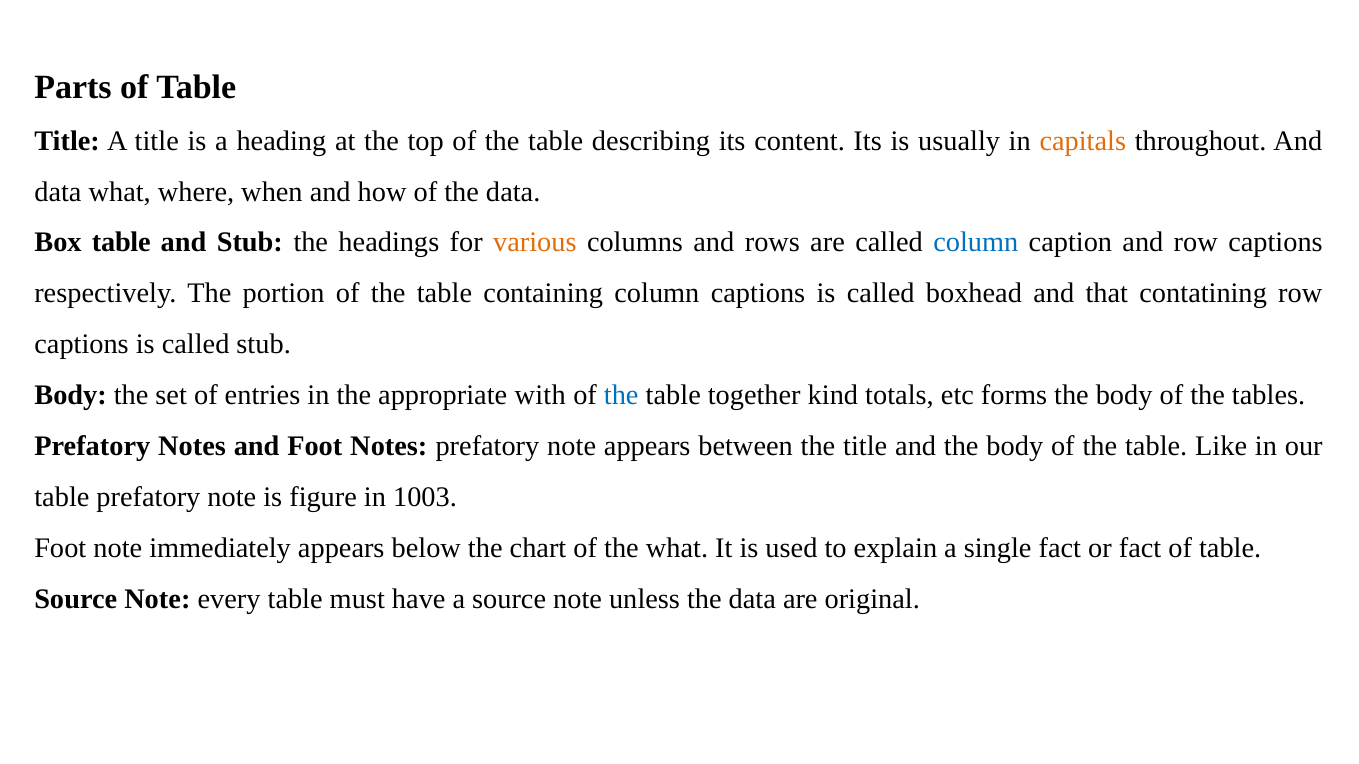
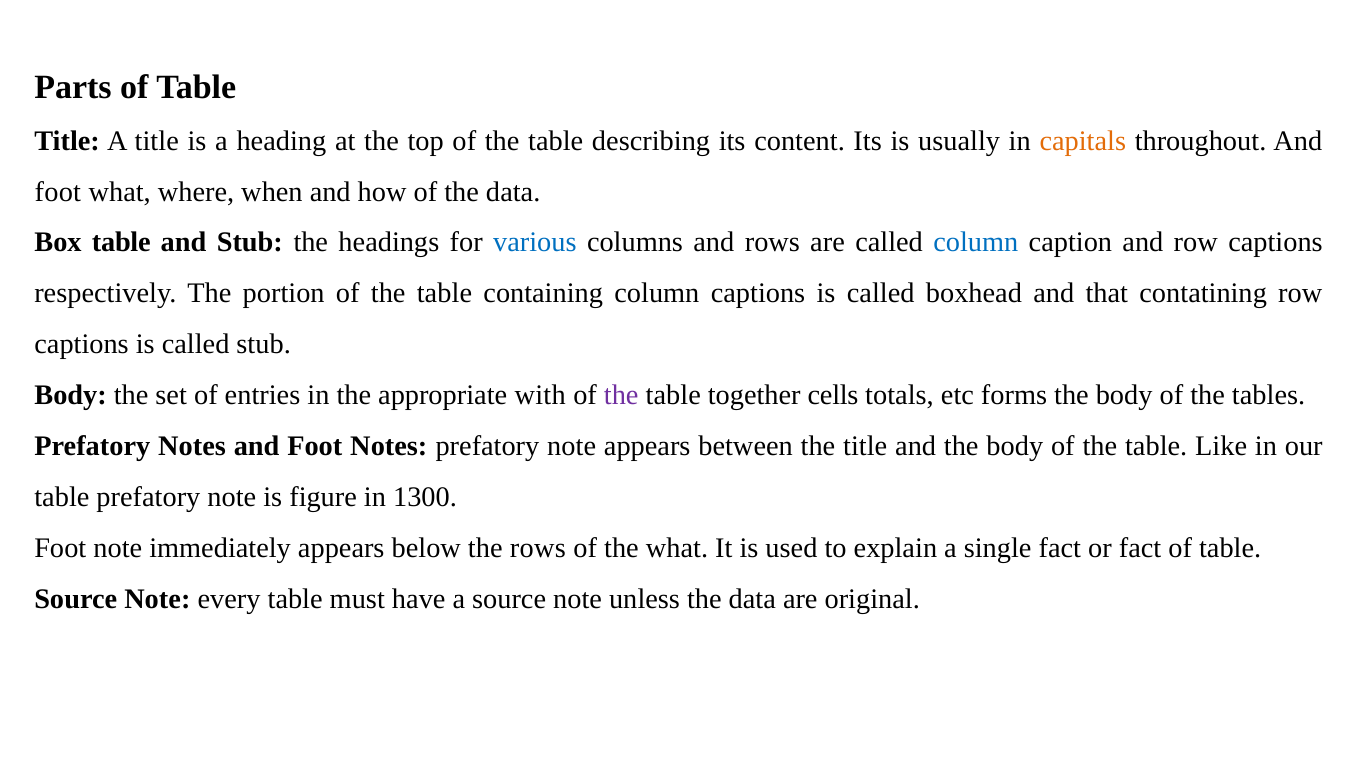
data at (58, 192): data -> foot
various colour: orange -> blue
the at (621, 396) colour: blue -> purple
kind: kind -> cells
1003: 1003 -> 1300
the chart: chart -> rows
